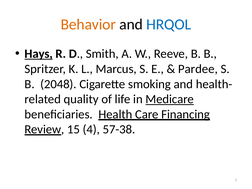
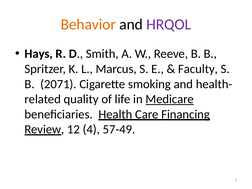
HRQOL colour: blue -> purple
Hays underline: present -> none
Pardee: Pardee -> Faculty
2048: 2048 -> 2071
15: 15 -> 12
57-38: 57-38 -> 57-49
